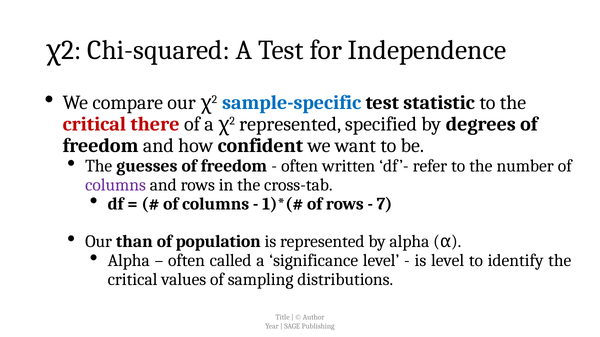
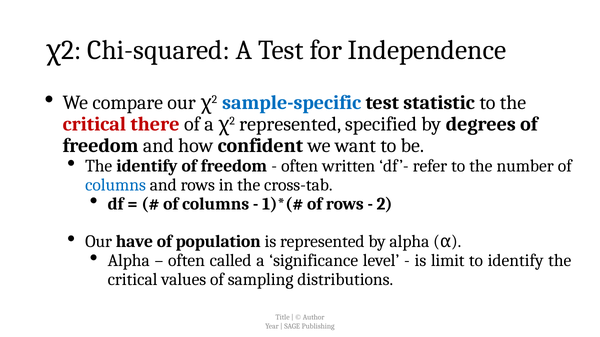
The guesses: guesses -> identify
columns at (116, 185) colour: purple -> blue
7 at (384, 204): 7 -> 2
than: than -> have
is level: level -> limit
